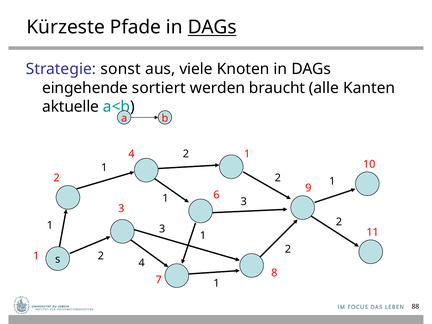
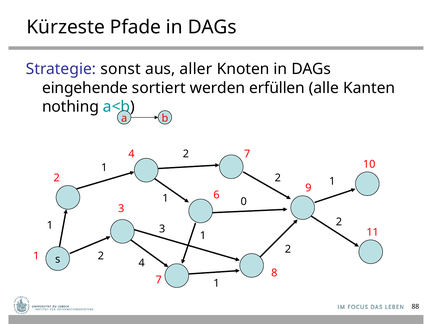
DAGs at (212, 27) underline: present -> none
viele: viele -> aller
braucht: braucht -> erfüllen
aktuelle: aktuelle -> nothing
4 1: 1 -> 7
1 3: 3 -> 0
